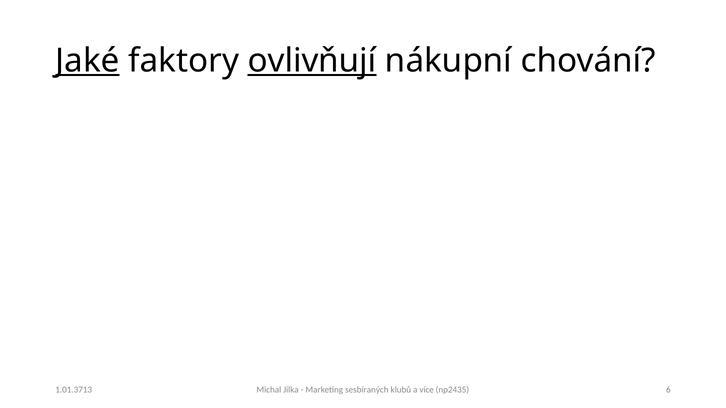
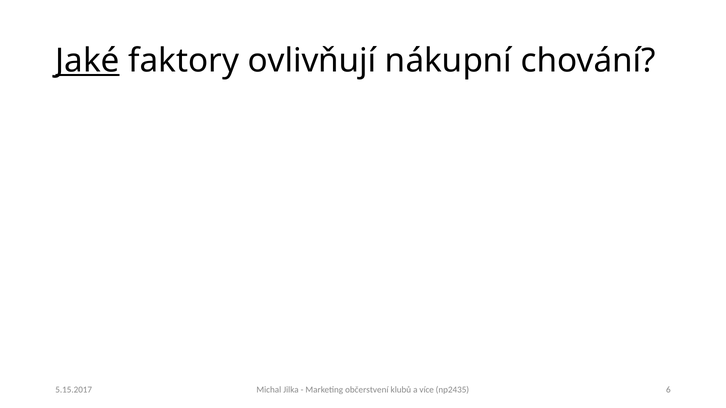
ovlivňují underline: present -> none
sesbíraných: sesbíraných -> občerstvení
1.01.3713: 1.01.3713 -> 5.15.2017
